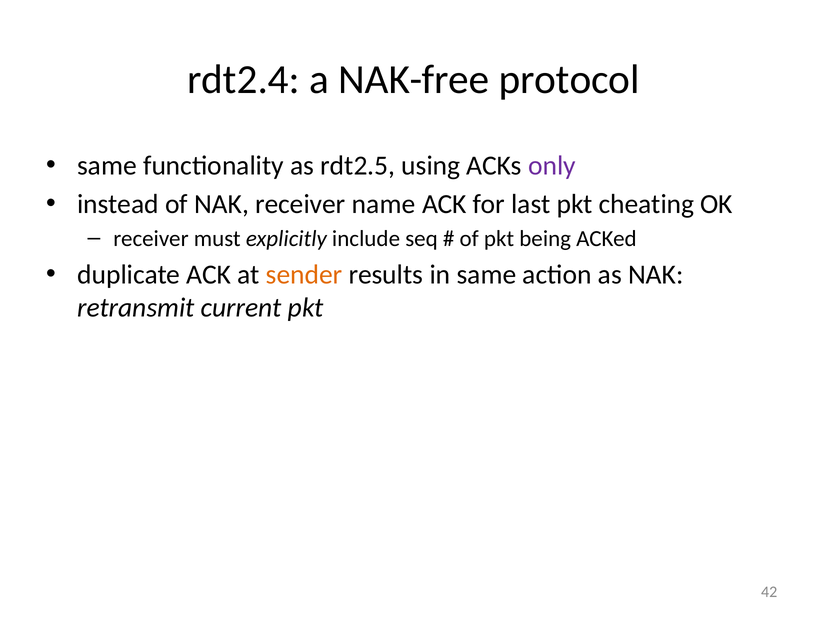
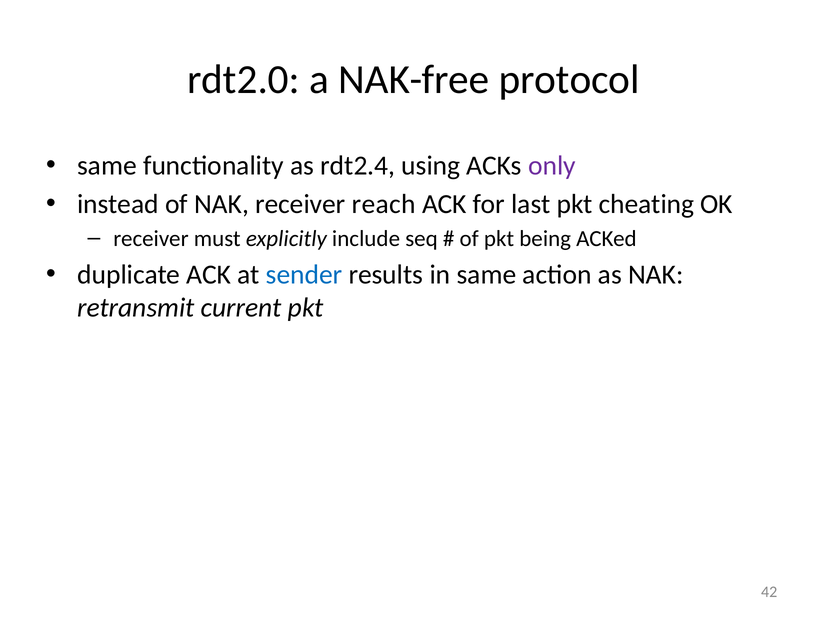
rdt2.4: rdt2.4 -> rdt2.0
rdt2.5: rdt2.5 -> rdt2.4
name: name -> reach
sender colour: orange -> blue
